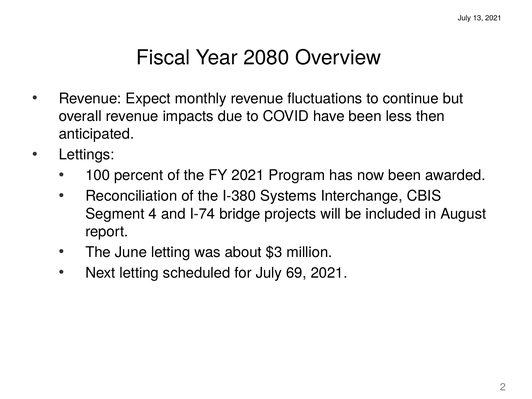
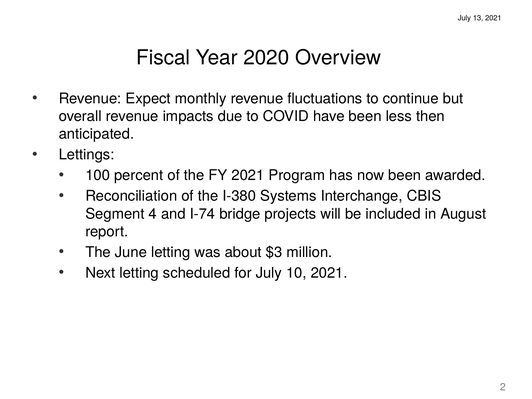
2080: 2080 -> 2020
69: 69 -> 10
